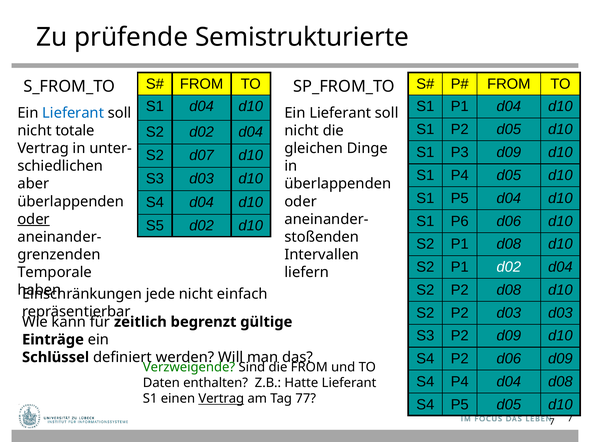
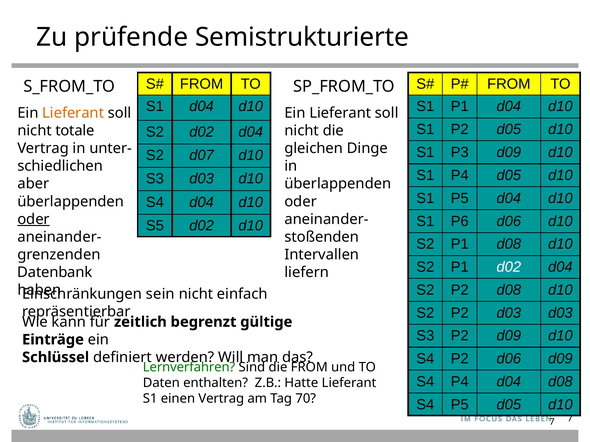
Lieferant at (73, 113) colour: blue -> orange
Temporale: Temporale -> Datenbank
jede: jede -> sein
Verzweigende: Verzweigende -> Lernverfahren
Vertrag at (221, 399) underline: present -> none
77: 77 -> 70
